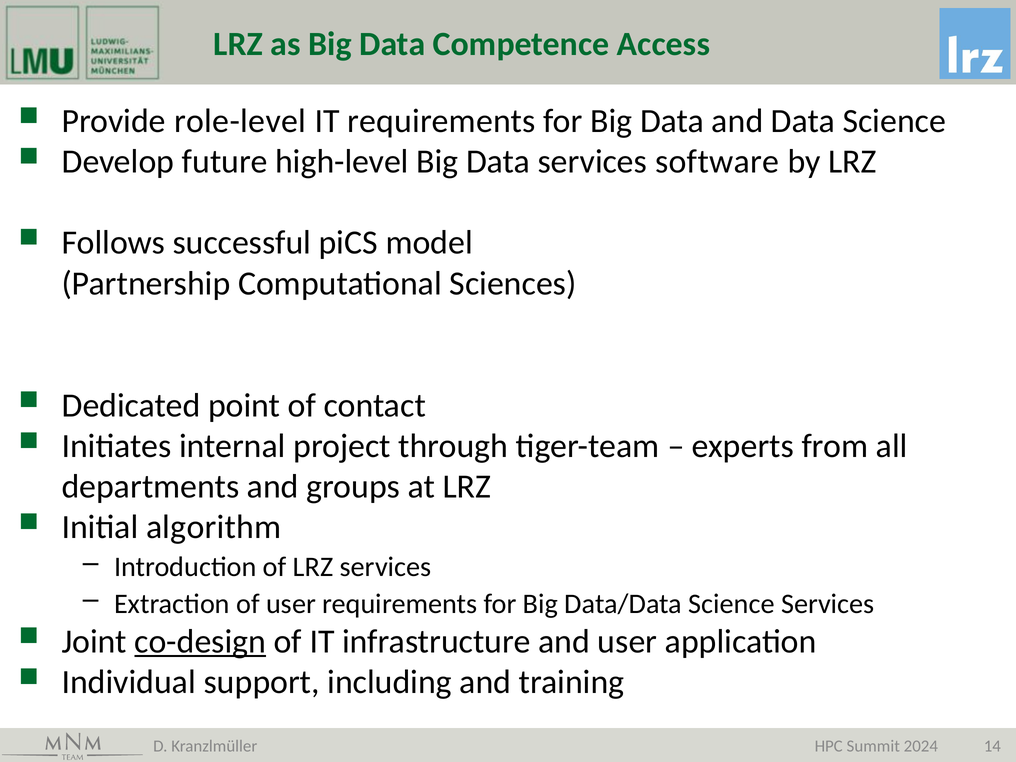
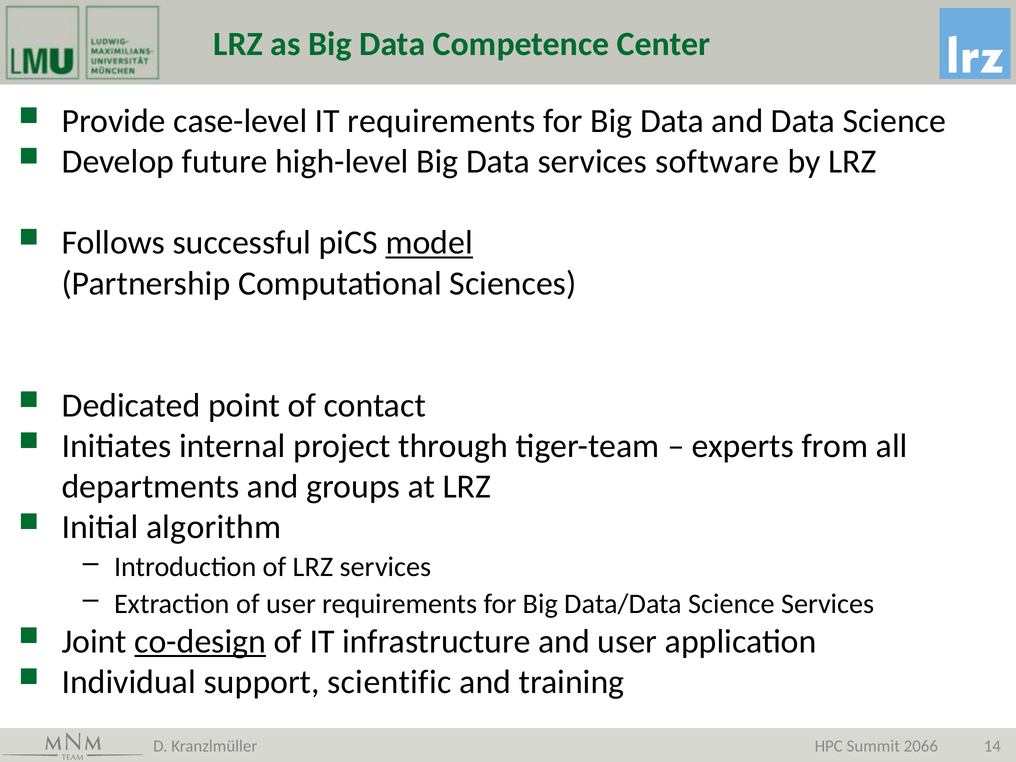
Access: Access -> Center
role-level: role-level -> case-level
model underline: none -> present
including: including -> scientific
2024: 2024 -> 2066
